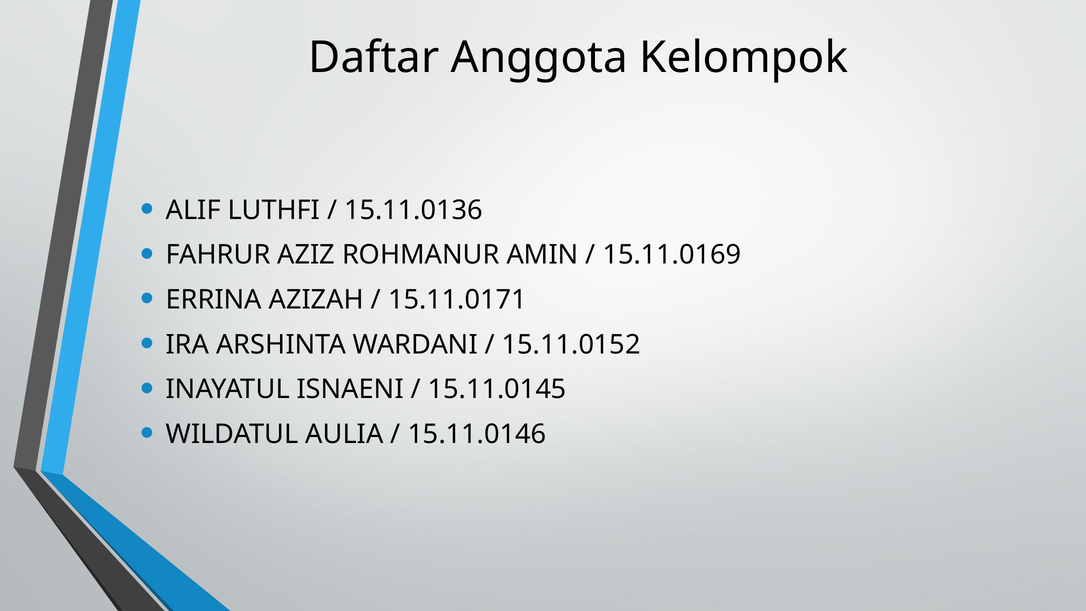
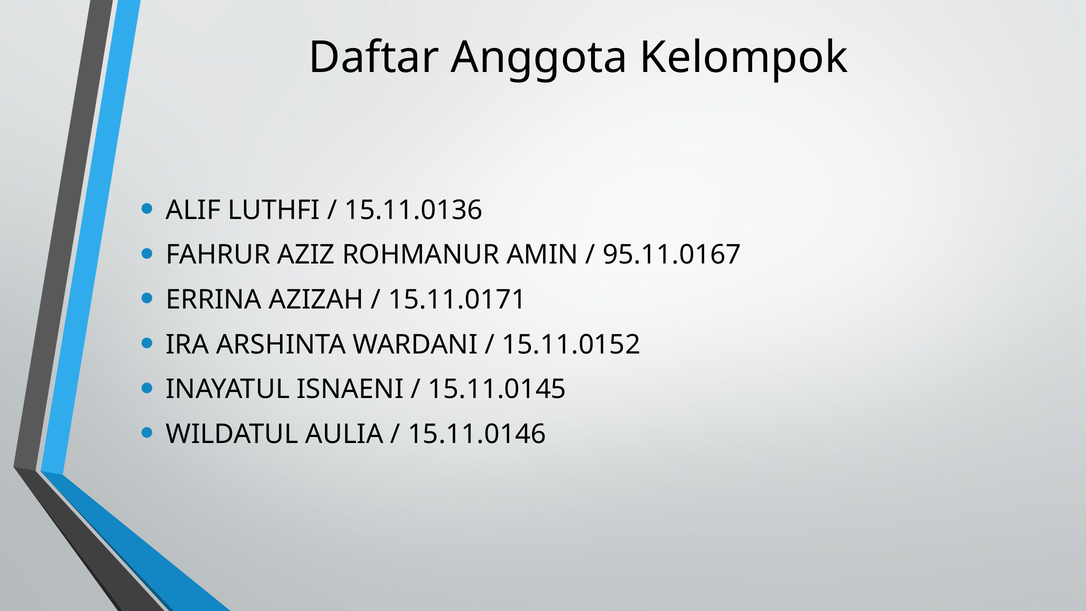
15.11.0169: 15.11.0169 -> 95.11.0167
